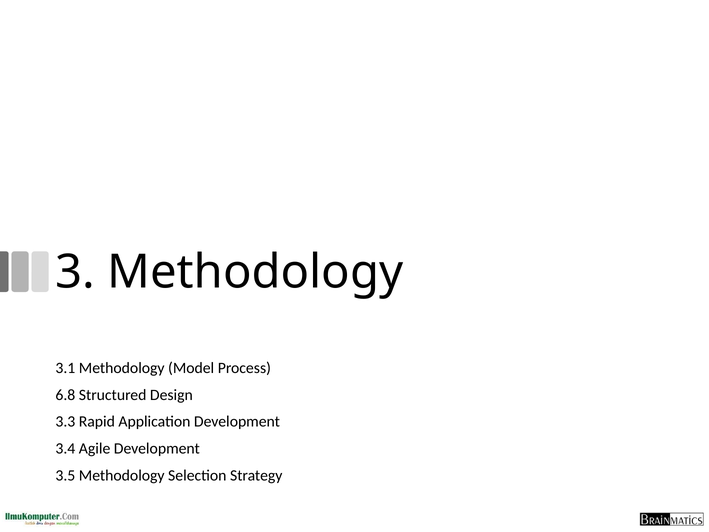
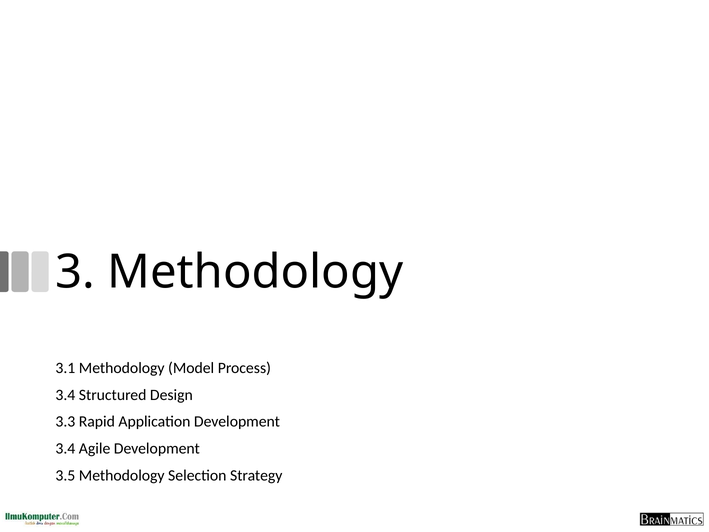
6.8 at (65, 395): 6.8 -> 3.4
